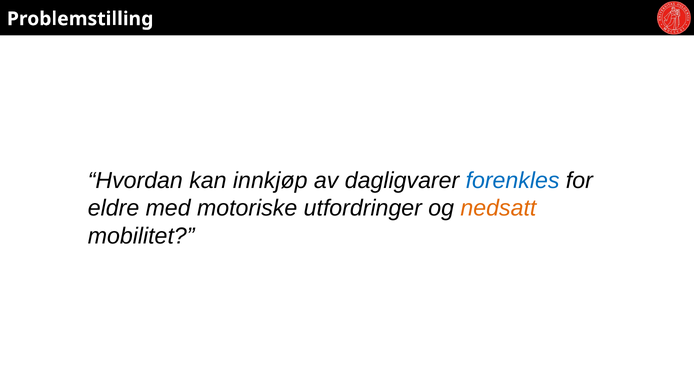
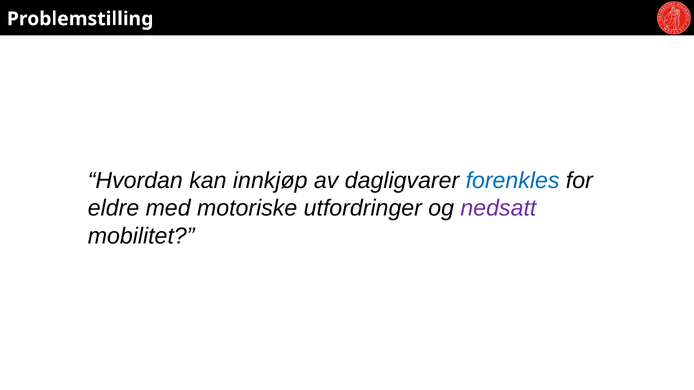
nedsatt colour: orange -> purple
